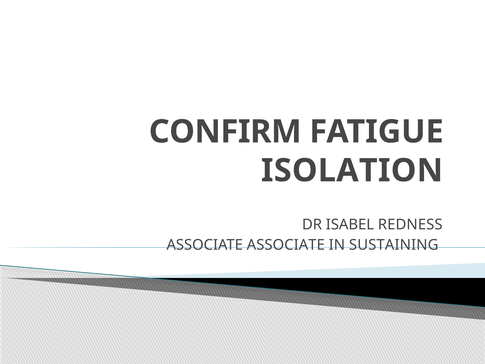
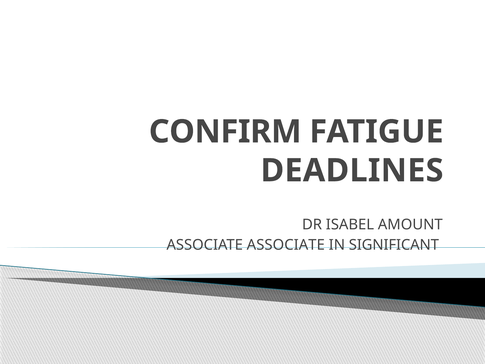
ISOLATION: ISOLATION -> DEADLINES
REDNESS: REDNESS -> AMOUNT
SUSTAINING: SUSTAINING -> SIGNIFICANT
